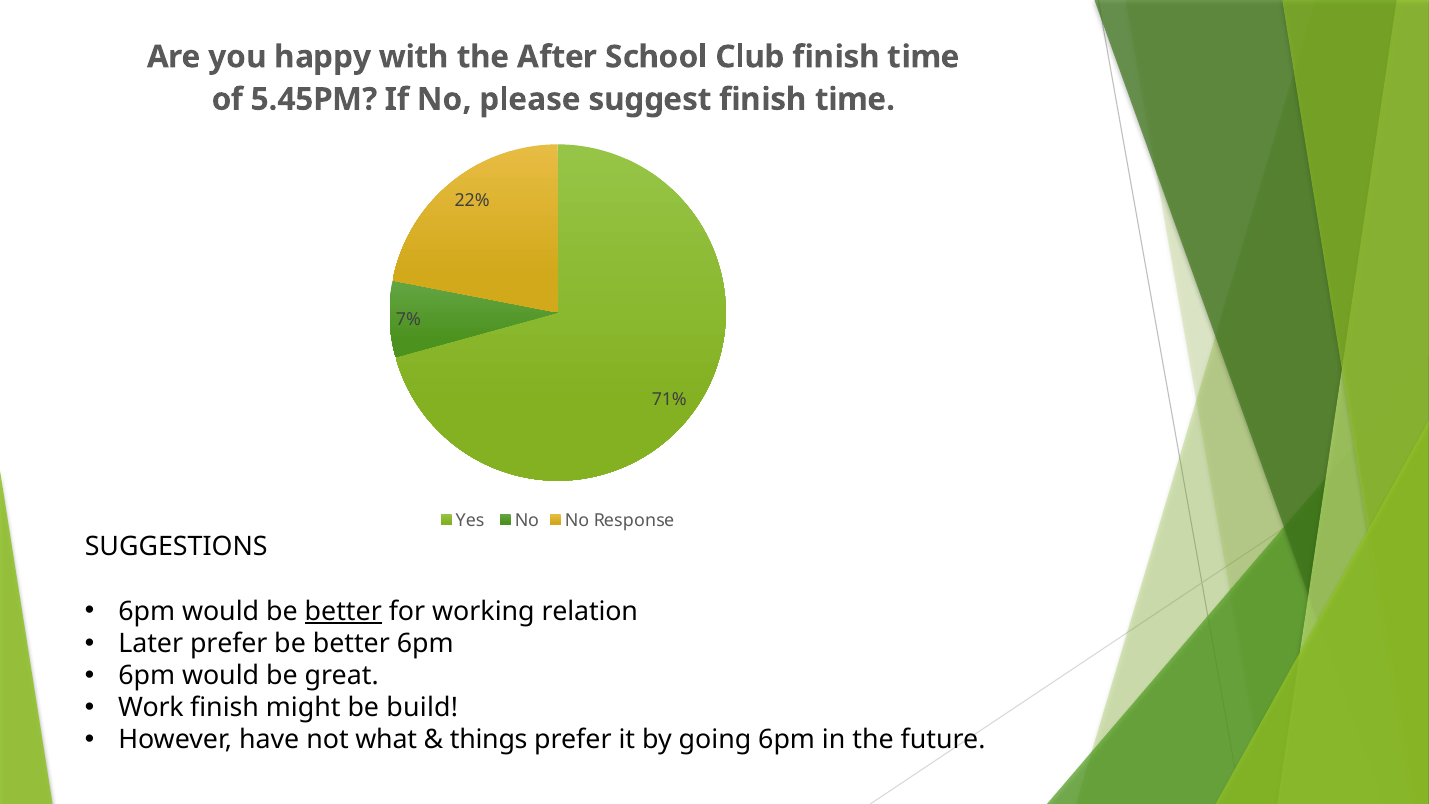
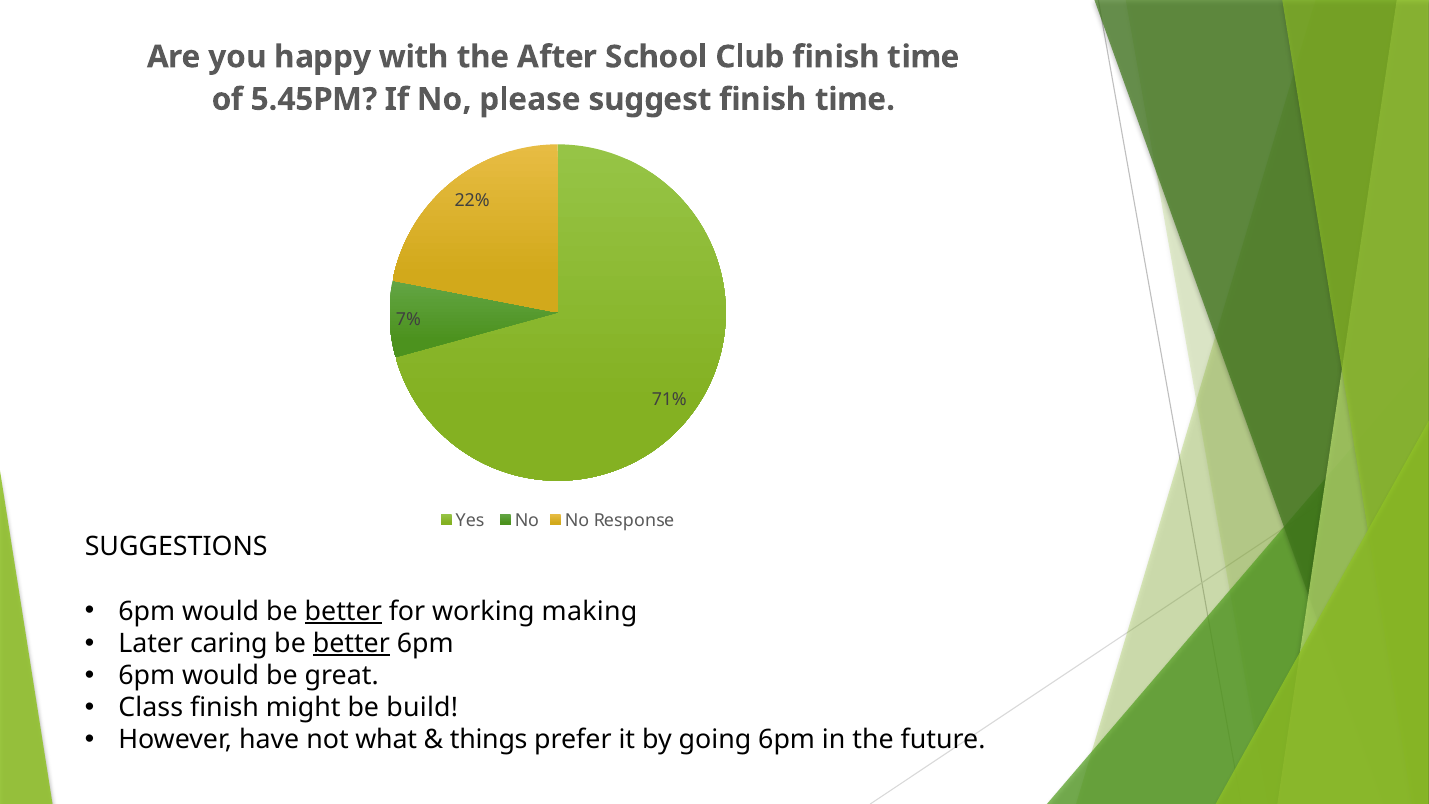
relation: relation -> making
Later prefer: prefer -> caring
better at (351, 643) underline: none -> present
Work: Work -> Class
